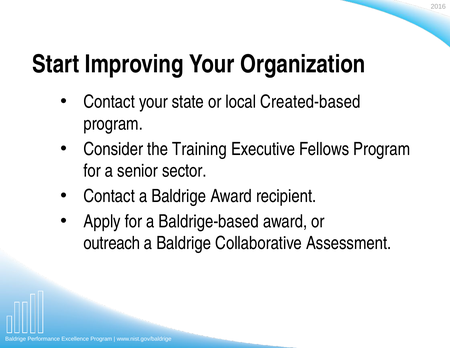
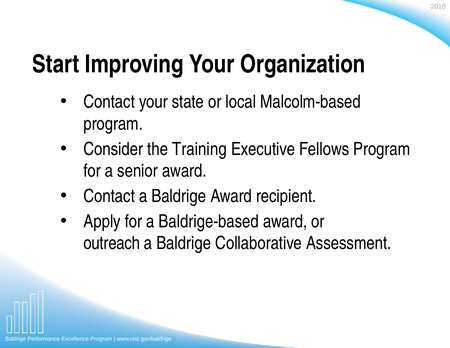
Created-based: Created-based -> Malcolm-based
senior sector: sector -> award
